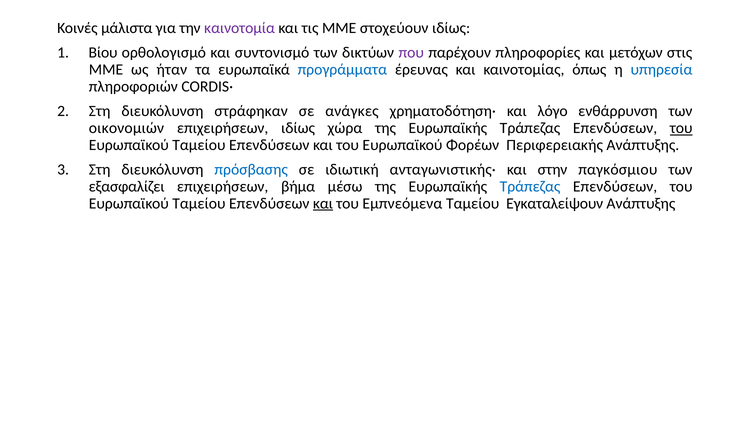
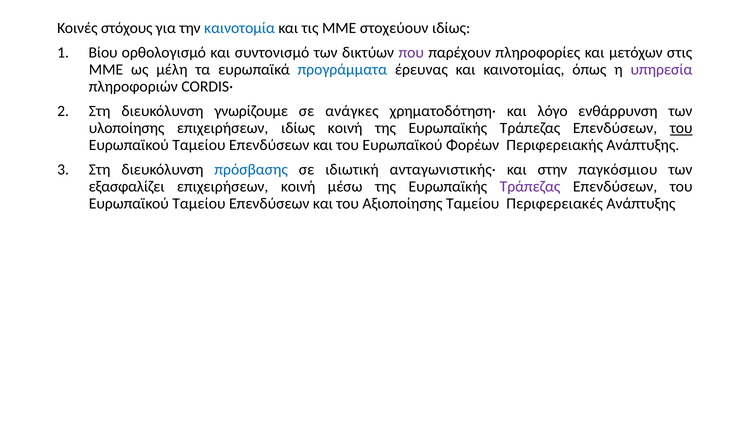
μάλιστα: μάλιστα -> στόχους
καινοτομία colour: purple -> blue
ήταν: ήταν -> μέλη
υπηρεσία colour: blue -> purple
στράφηκαν: στράφηκαν -> γνωρίζουμε
οικονομιών: οικονομιών -> υλοποίησης
ιδίως χώρα: χώρα -> κοινή
επιχειρήσεων βήμα: βήμα -> κοινή
Τράπεζας at (530, 187) colour: blue -> purple
και at (323, 203) underline: present -> none
Εμπνεόμενα: Εμπνεόμενα -> Αξιοποίησης
Εγκαταλείψουν: Εγκαταλείψουν -> Περιφερειακές
